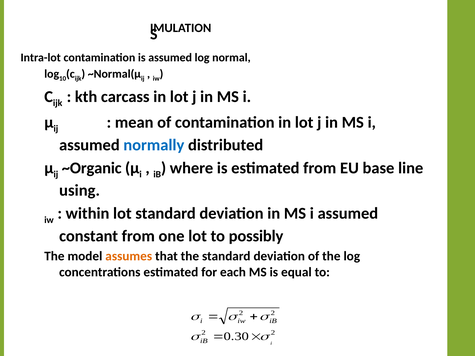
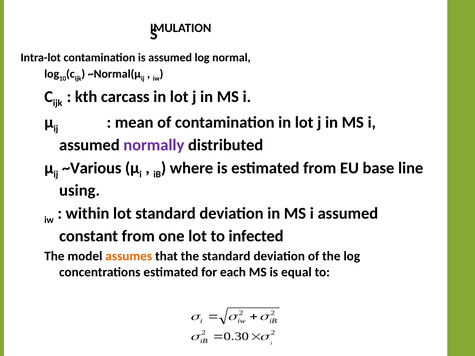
normally colour: blue -> purple
~Organic: ~Organic -> ~Various
possibly: possibly -> infected
